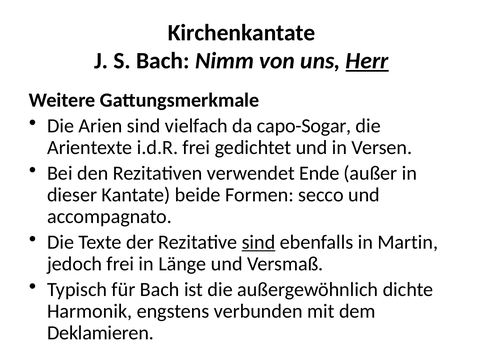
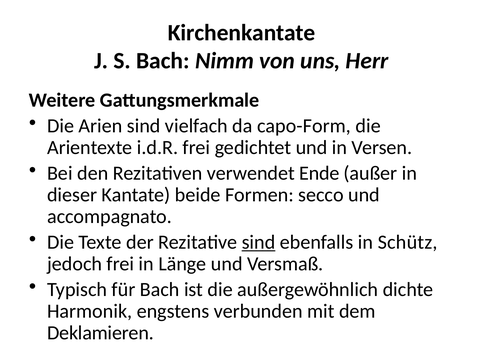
Herr underline: present -> none
capo-Sogar: capo-Sogar -> capo-Form
Martin: Martin -> Schütz
